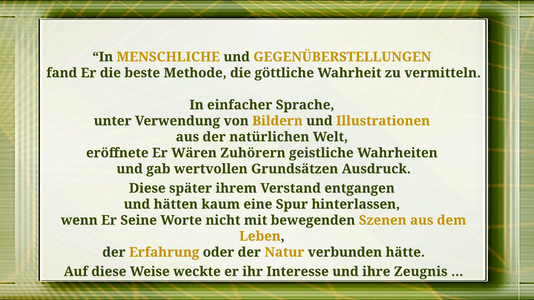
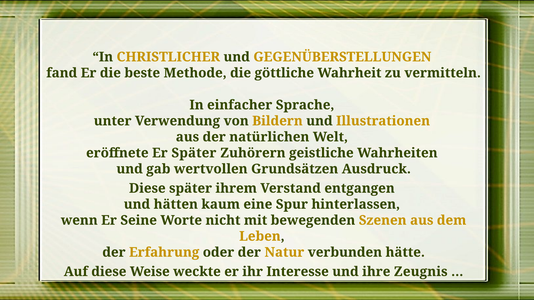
MENSCHLICHE: MENSCHLICHE -> CHRISTLICHER
Er Wären: Wären -> Später
